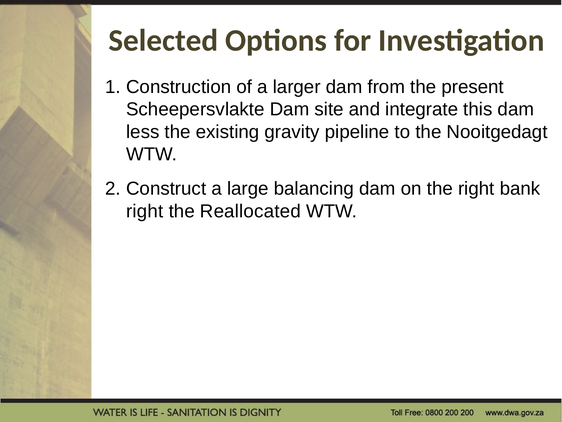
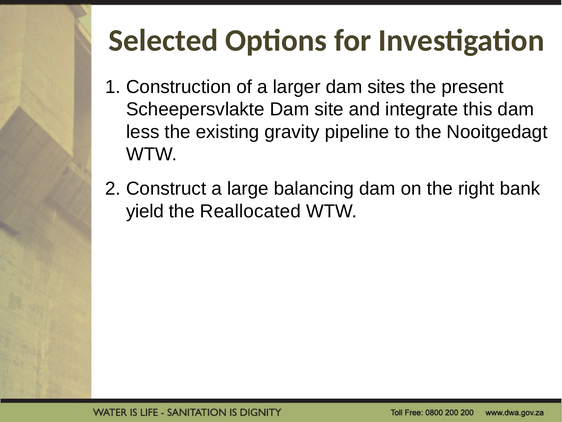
from: from -> sites
right at (145, 211): right -> yield
